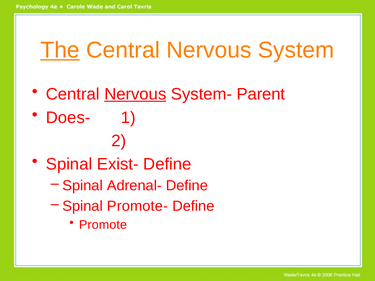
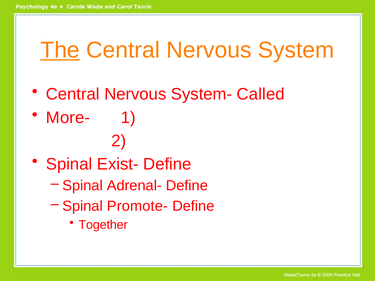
Nervous at (135, 94) underline: present -> none
Parent: Parent -> Called
Does-: Does- -> More-
Promote: Promote -> Together
